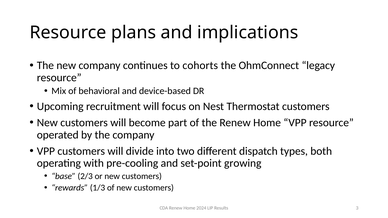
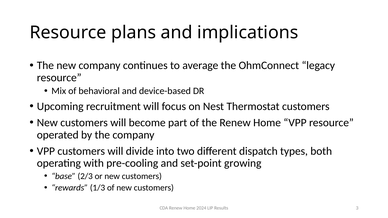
cohorts: cohorts -> average
